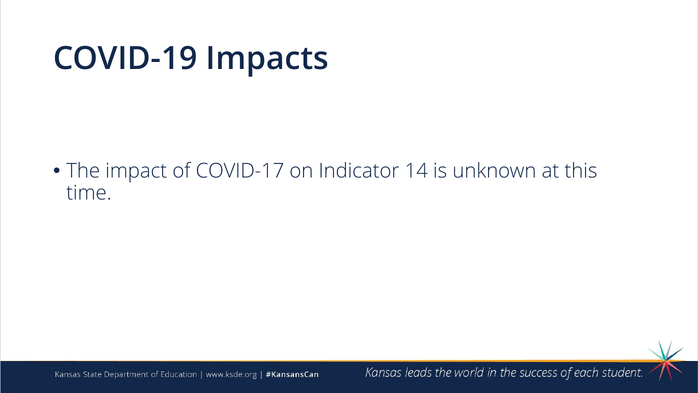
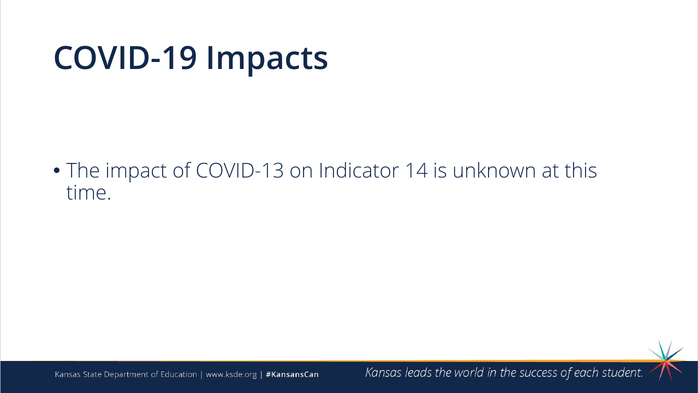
COVID-17: COVID-17 -> COVID-13
